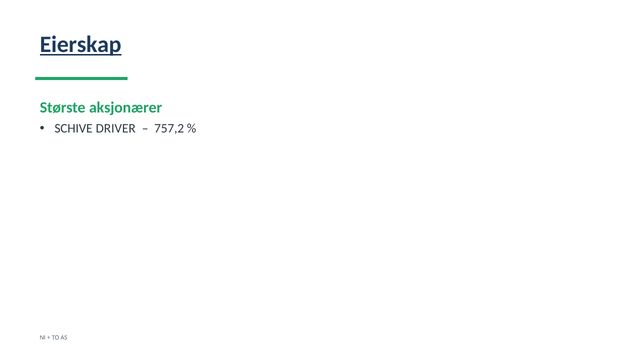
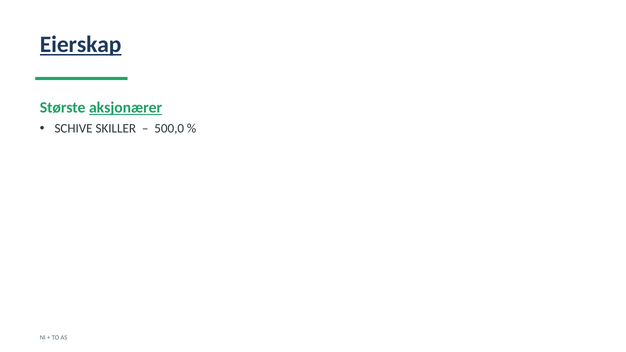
aksjonærer underline: none -> present
DRIVER: DRIVER -> SKILLER
757,2: 757,2 -> 500,0
